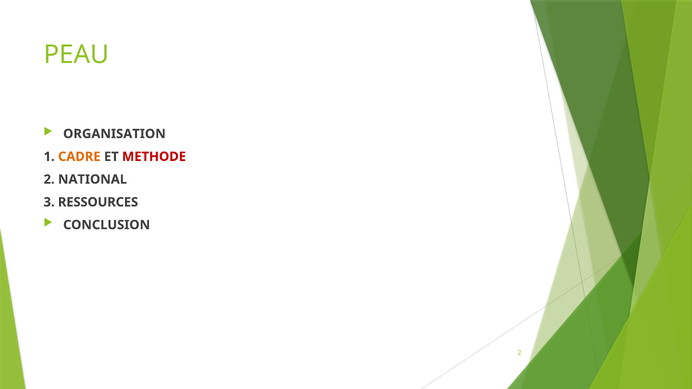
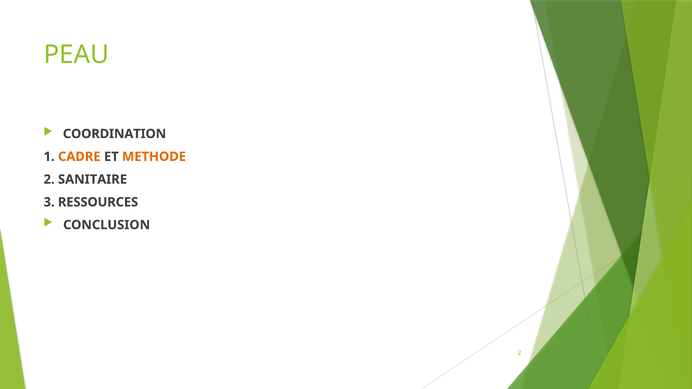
ORGANISATION: ORGANISATION -> COORDINATION
METHODE colour: red -> orange
NATIONAL: NATIONAL -> SANITAIRE
